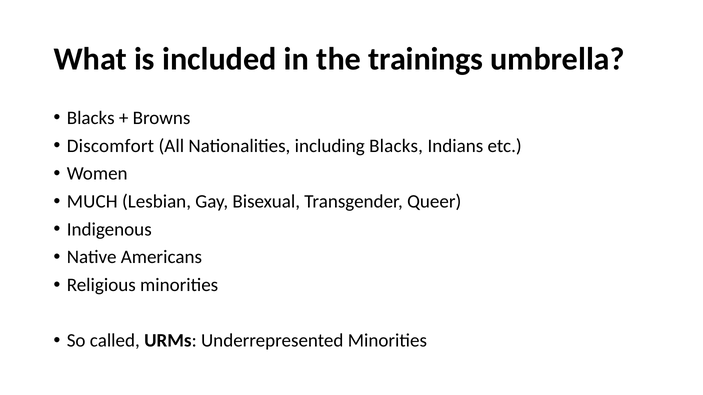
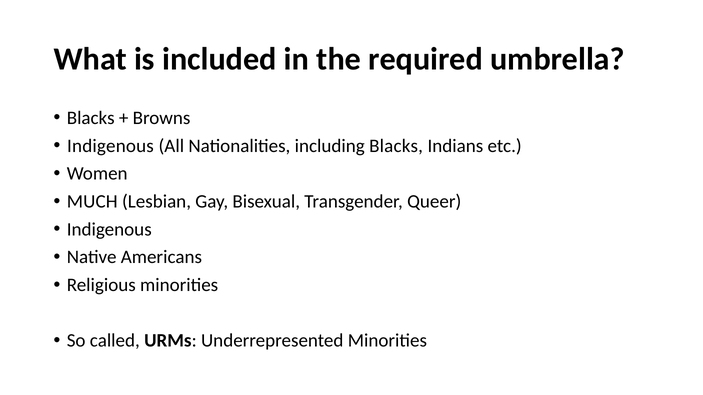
trainings: trainings -> required
Discomfort at (110, 146): Discomfort -> Indigenous
